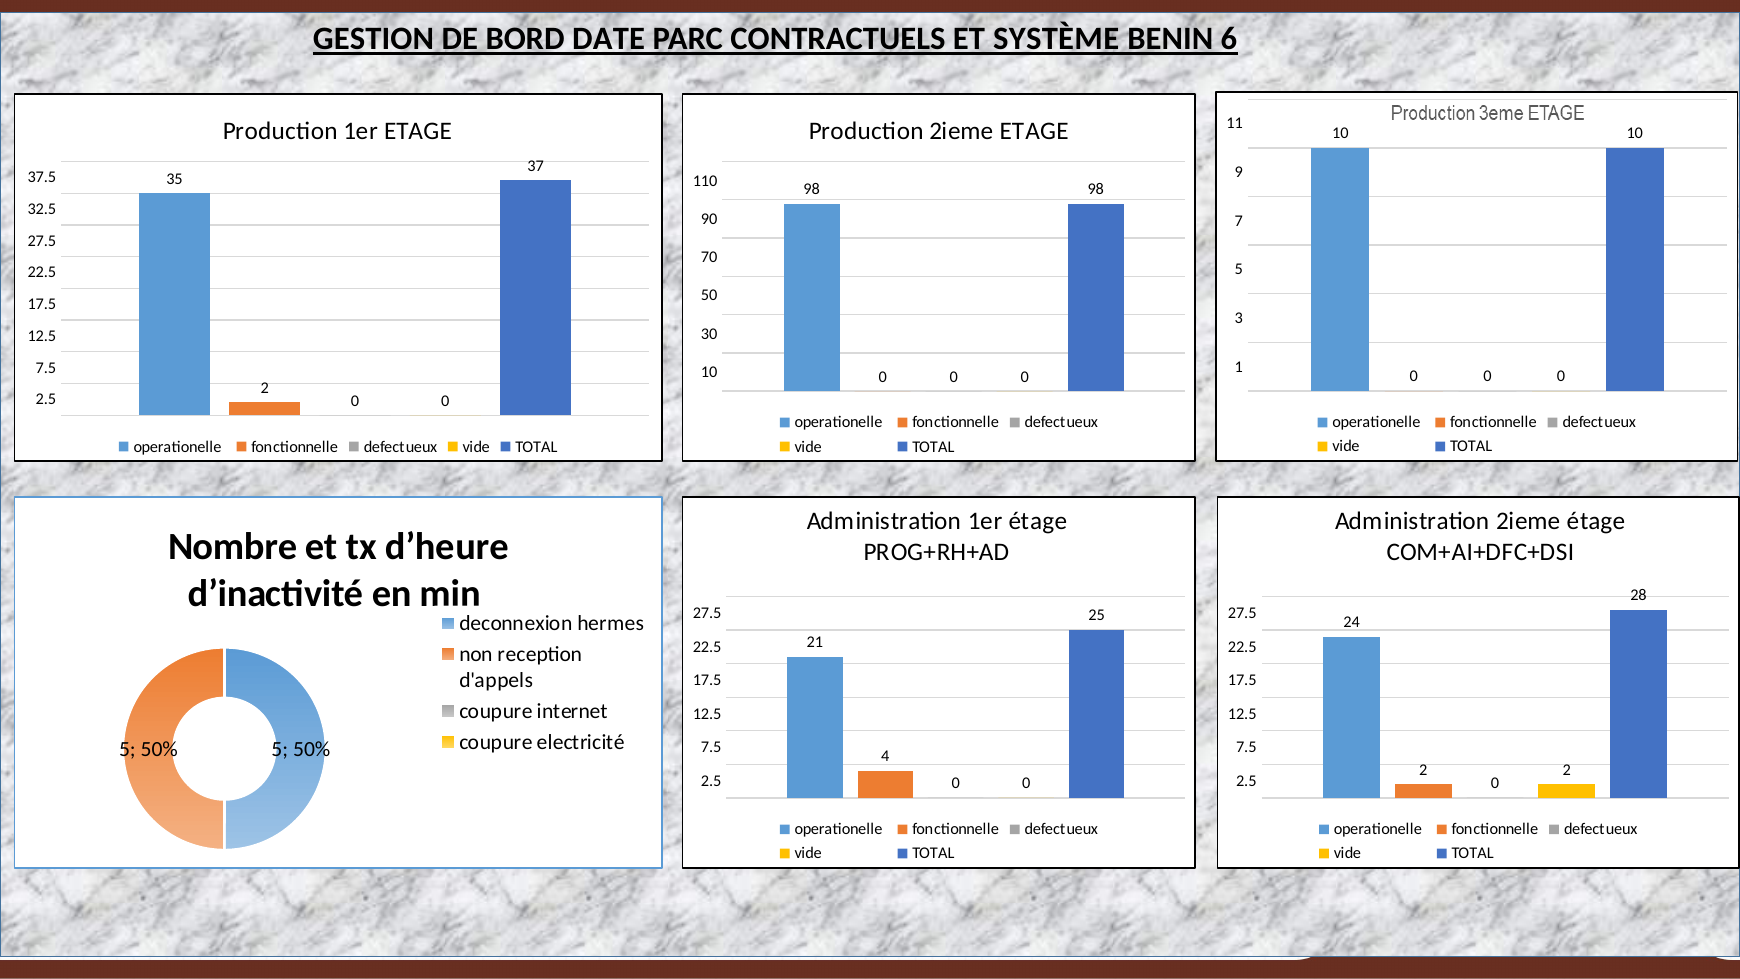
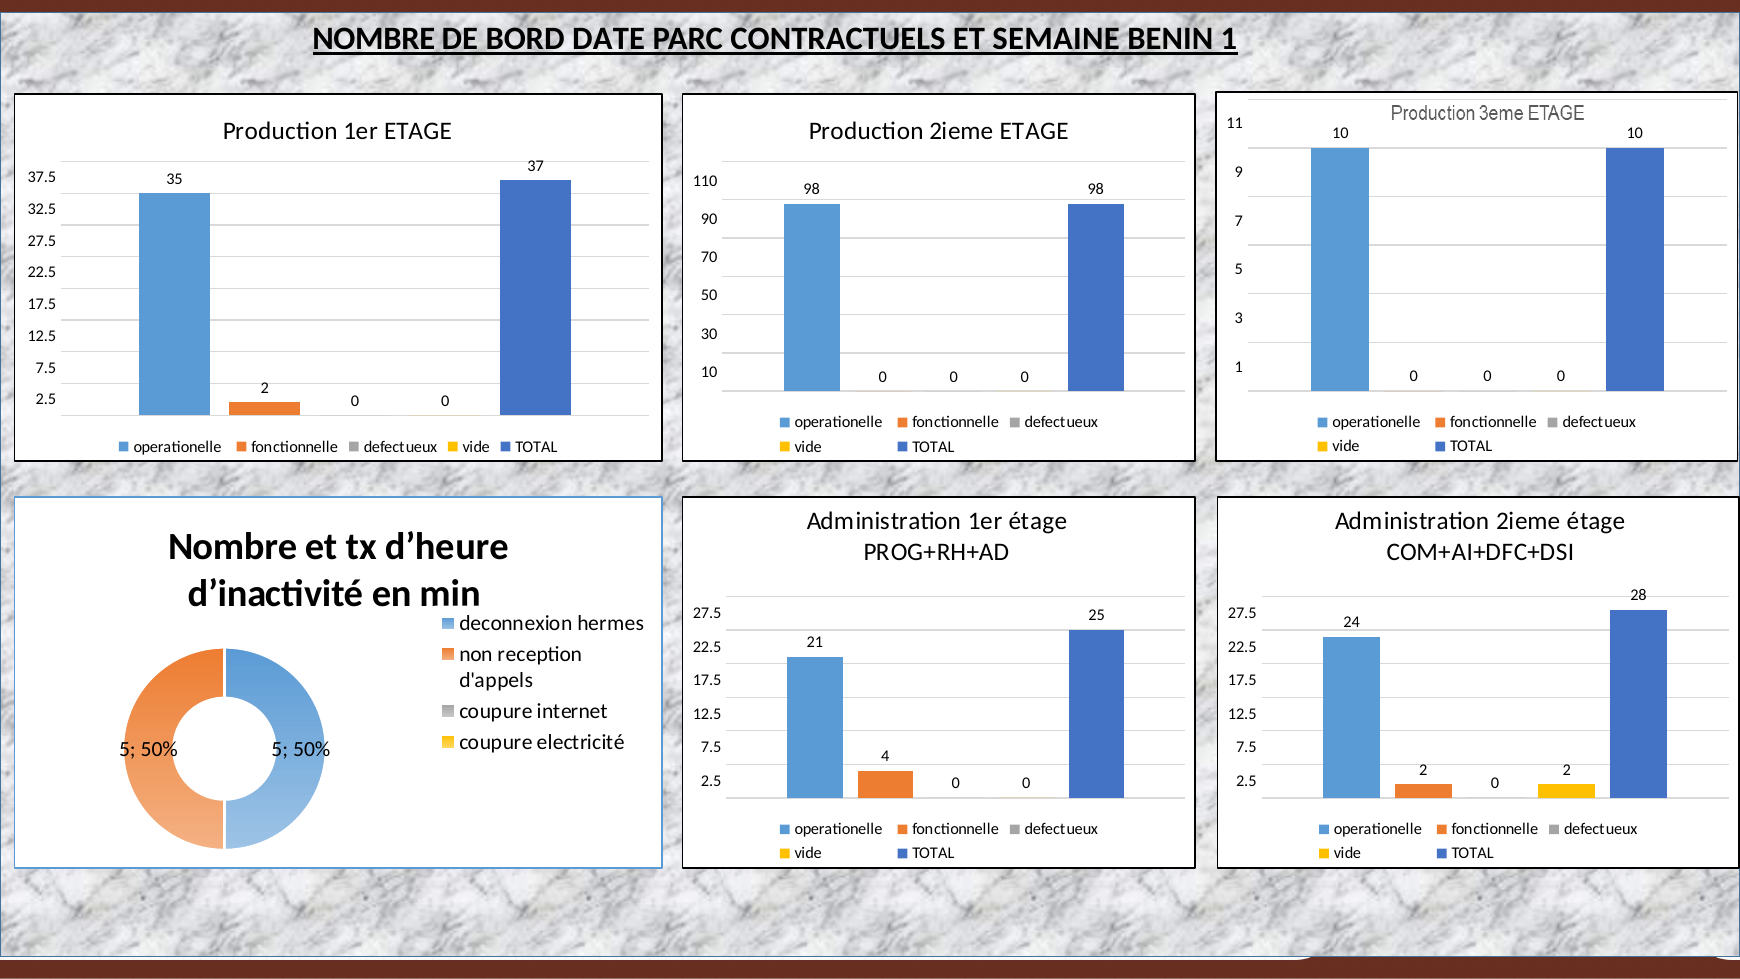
GESTION at (374, 39): GESTION -> NOMBRE
SYSTÈME: SYSTÈME -> SEMAINE
BENIN 6: 6 -> 1
